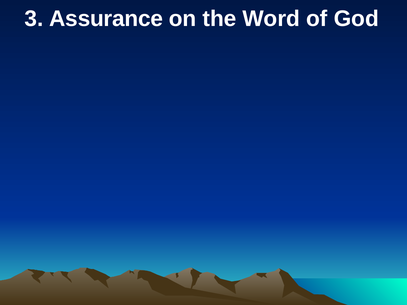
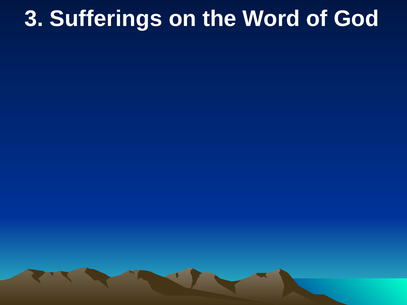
Assurance: Assurance -> Sufferings
